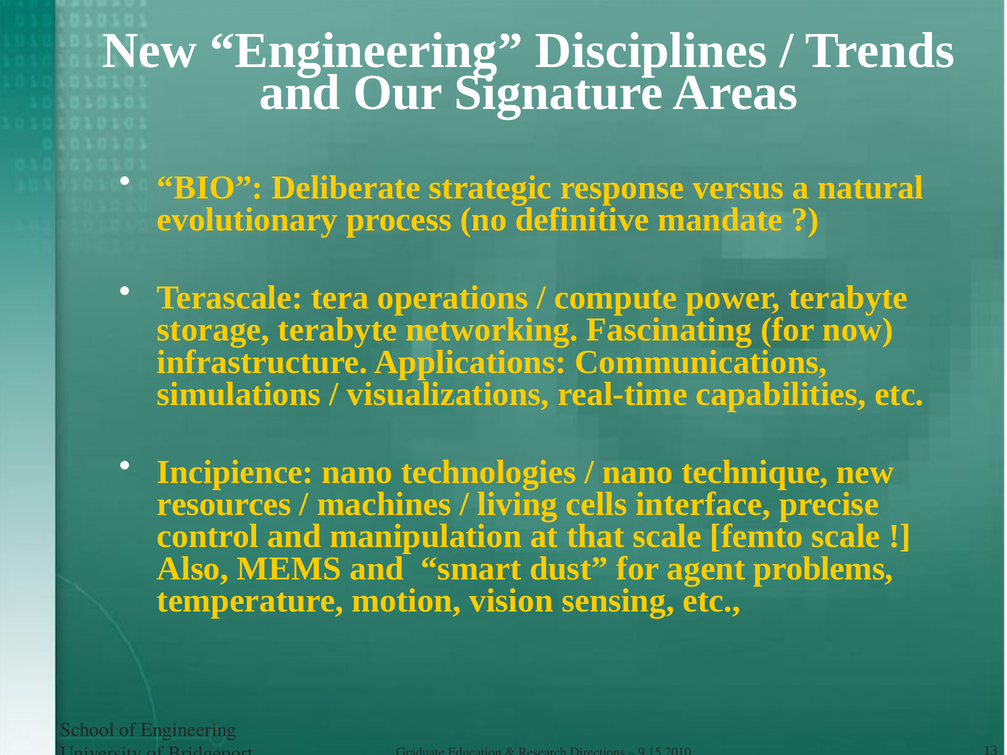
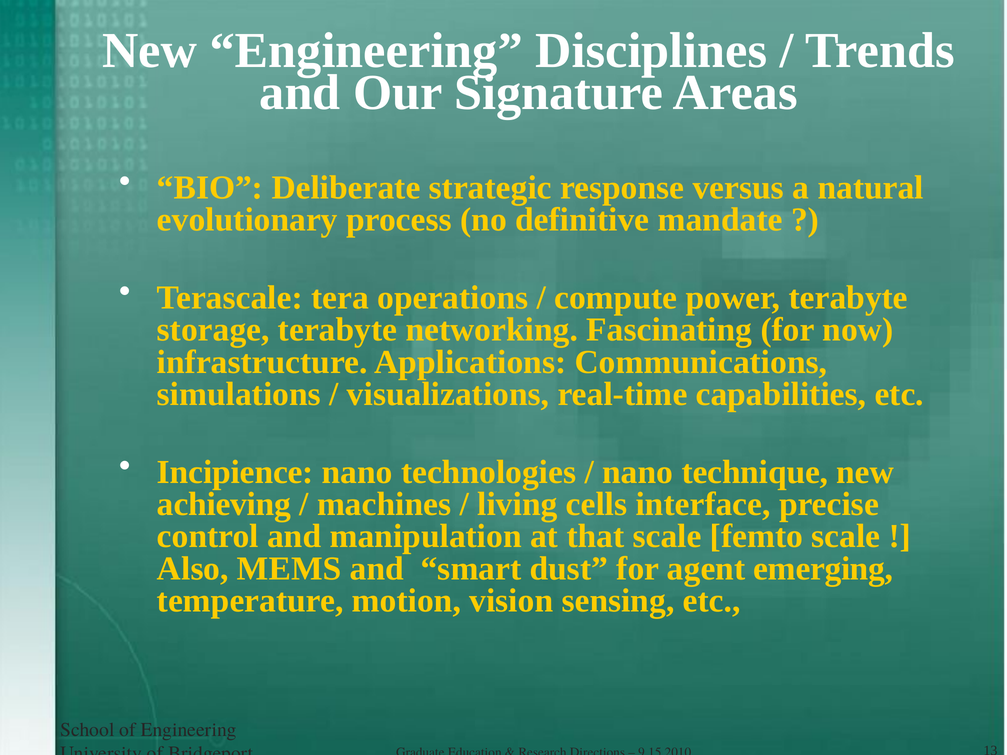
resources: resources -> achieving
problems: problems -> emerging
